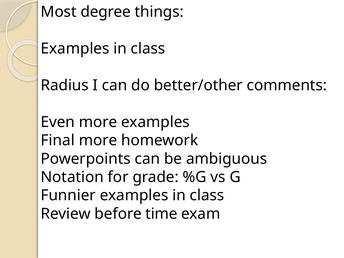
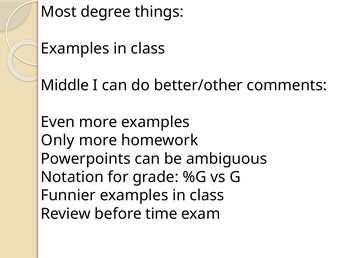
Radius: Radius -> Middle
Final: Final -> Only
